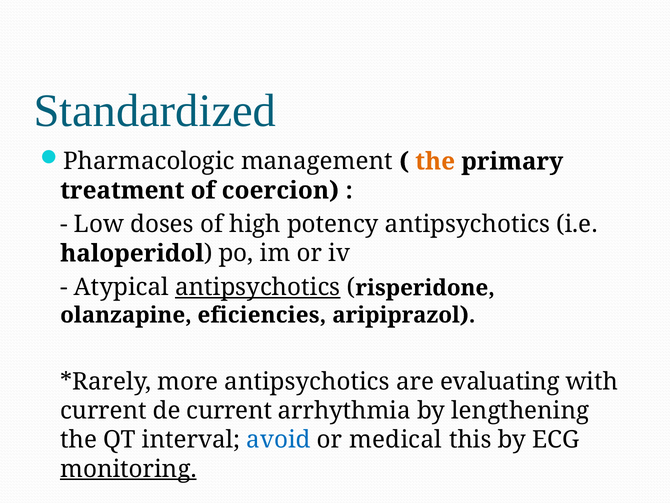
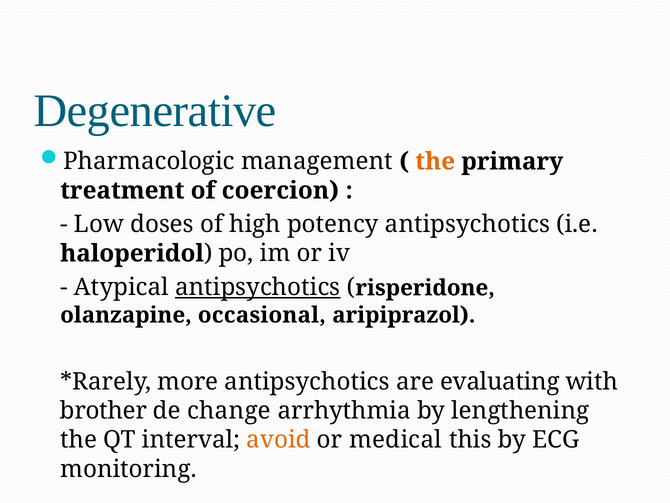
Standardized: Standardized -> Degenerative
eficiencies: eficiencies -> occasional
current at (103, 411): current -> brother
de current: current -> change
avoid colour: blue -> orange
monitoring underline: present -> none
